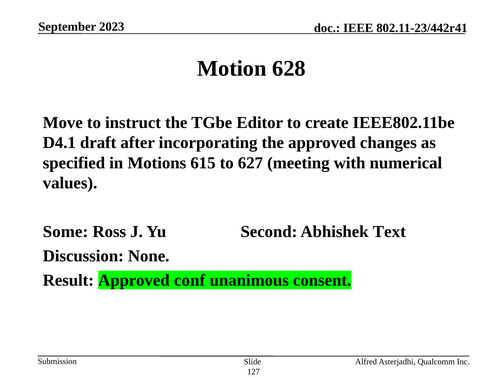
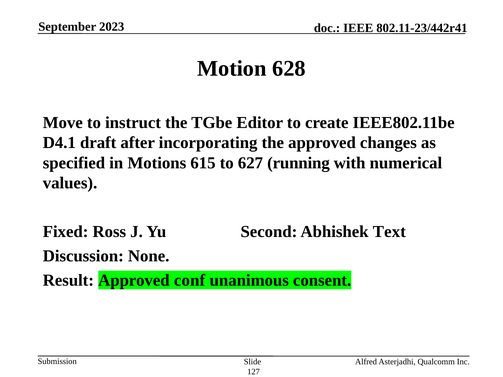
meeting: meeting -> running
Some: Some -> Fixed
